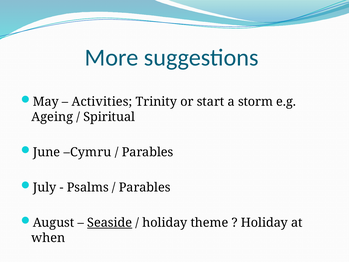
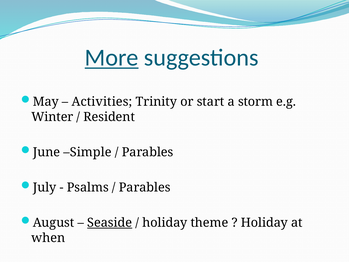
More underline: none -> present
Ageing: Ageing -> Winter
Spiritual: Spiritual -> Resident
Cymru: Cymru -> Simple
